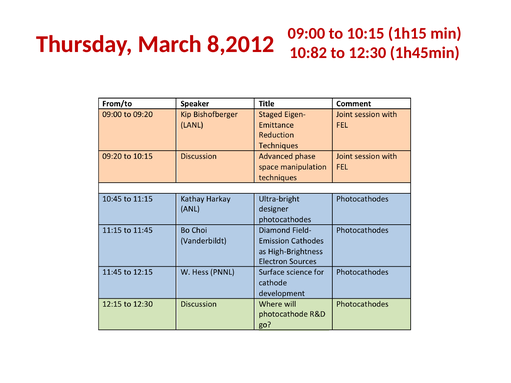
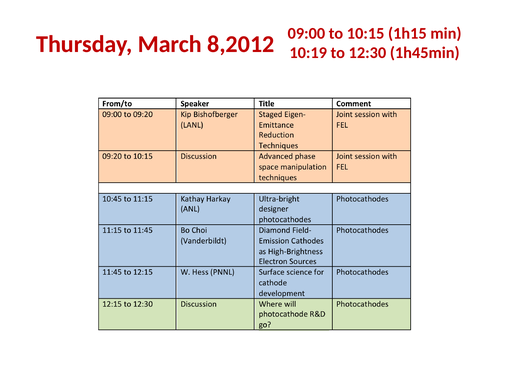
10:82: 10:82 -> 10:19
